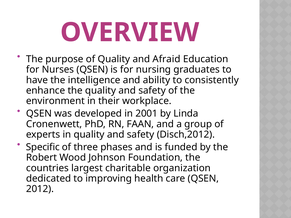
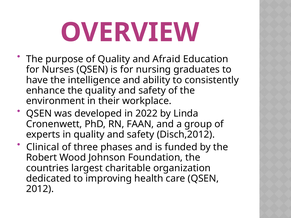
2001: 2001 -> 2022
Specific: Specific -> Clinical
